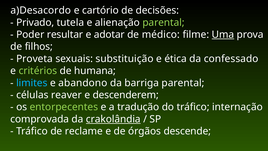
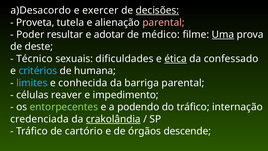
cartório: cartório -> exercer
decisões underline: none -> present
Privado: Privado -> Proveta
parental at (164, 22) colour: light green -> pink
filhos: filhos -> deste
Proveta: Proveta -> Técnico
substituição: substituição -> dificuldades
ética underline: none -> present
critérios colour: light green -> light blue
abandono: abandono -> conhecida
descenderem: descenderem -> impedimento
tradução: tradução -> podendo
comprovada: comprovada -> credenciada
reclame: reclame -> cartório
